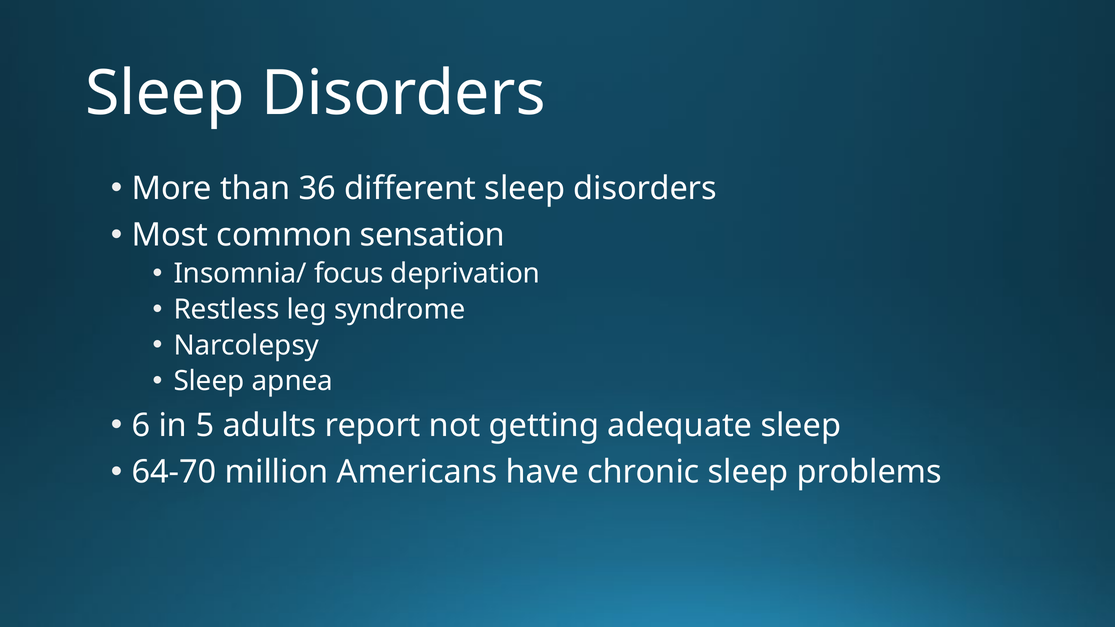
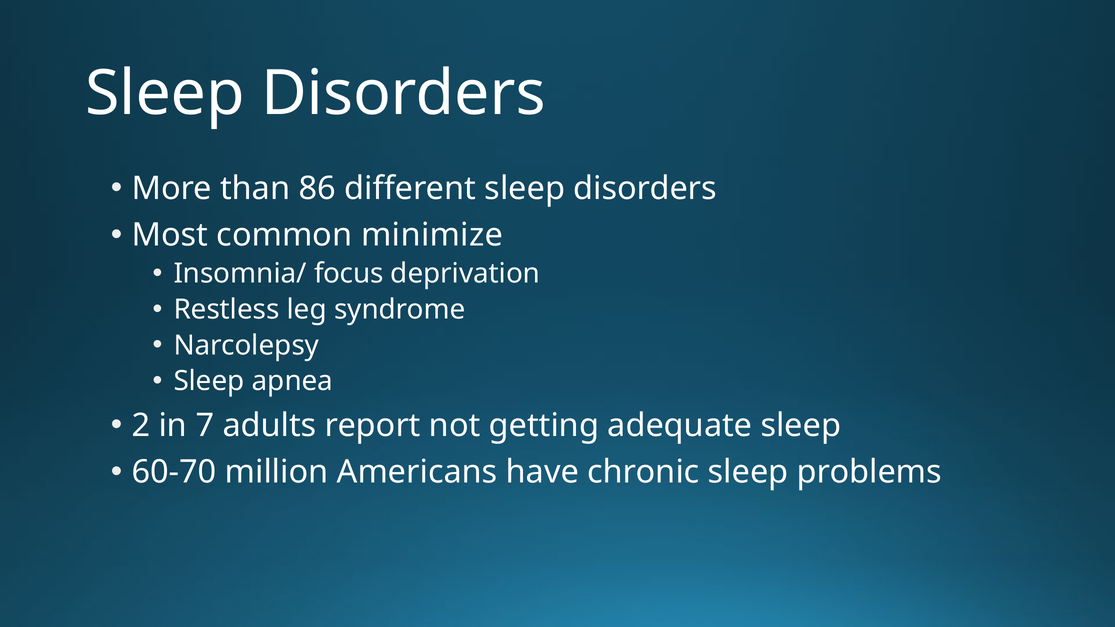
36: 36 -> 86
sensation: sensation -> minimize
6: 6 -> 2
5: 5 -> 7
64-70: 64-70 -> 60-70
